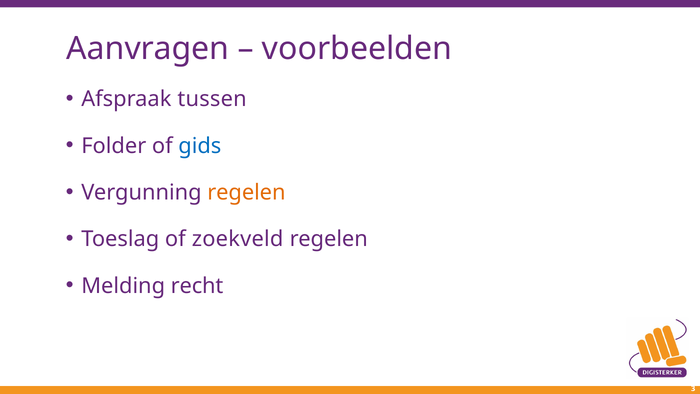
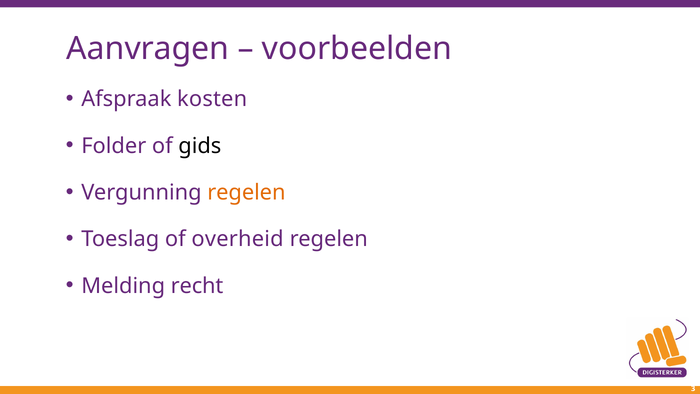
tussen: tussen -> kosten
gids colour: blue -> black
zoekveld: zoekveld -> overheid
